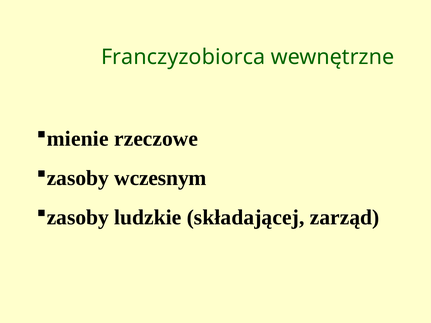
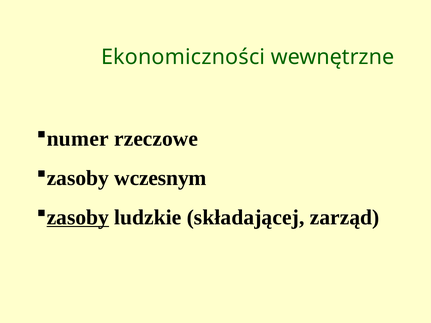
Franczyzobiorca: Franczyzobiorca -> Ekonomiczności
mienie: mienie -> numer
zasoby at (78, 217) underline: none -> present
